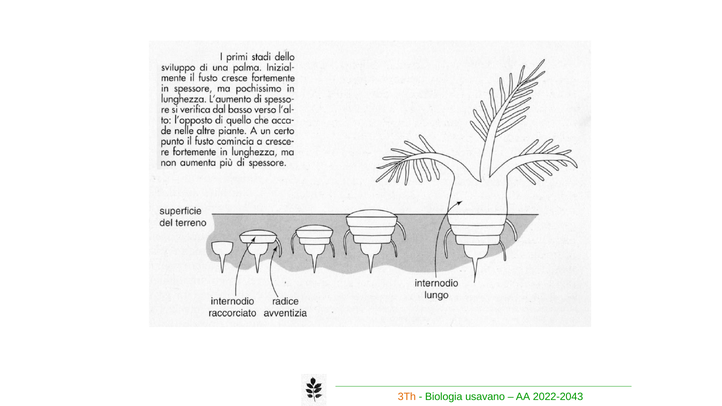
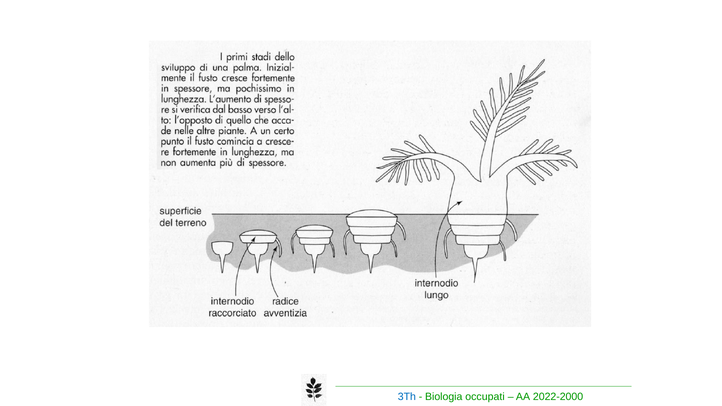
3Th colour: orange -> blue
usavano: usavano -> occupati
2022-2043: 2022-2043 -> 2022-2000
